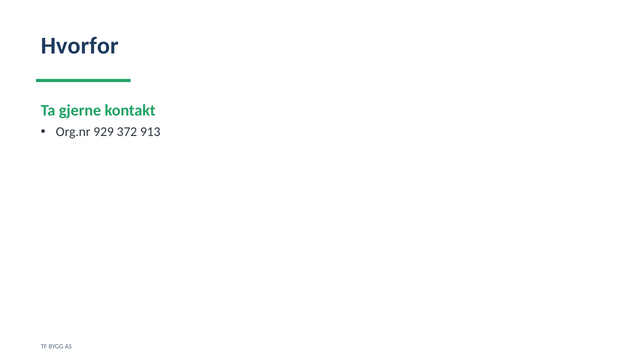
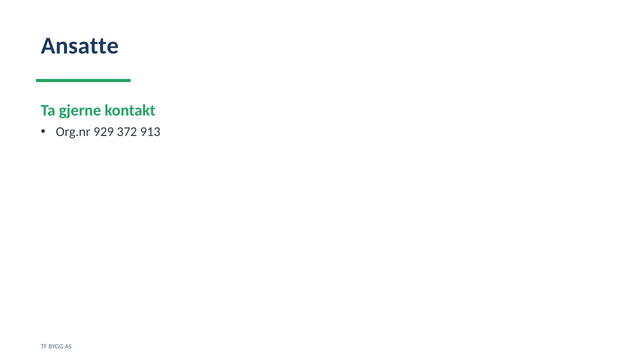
Hvorfor: Hvorfor -> Ansatte
